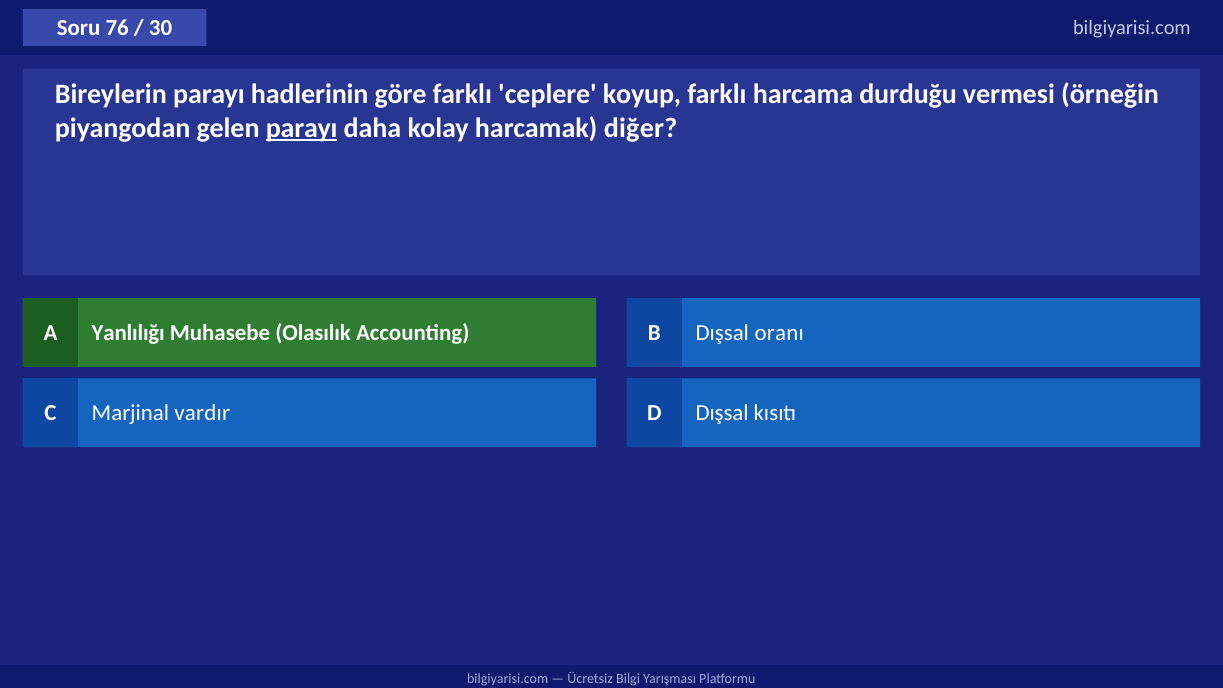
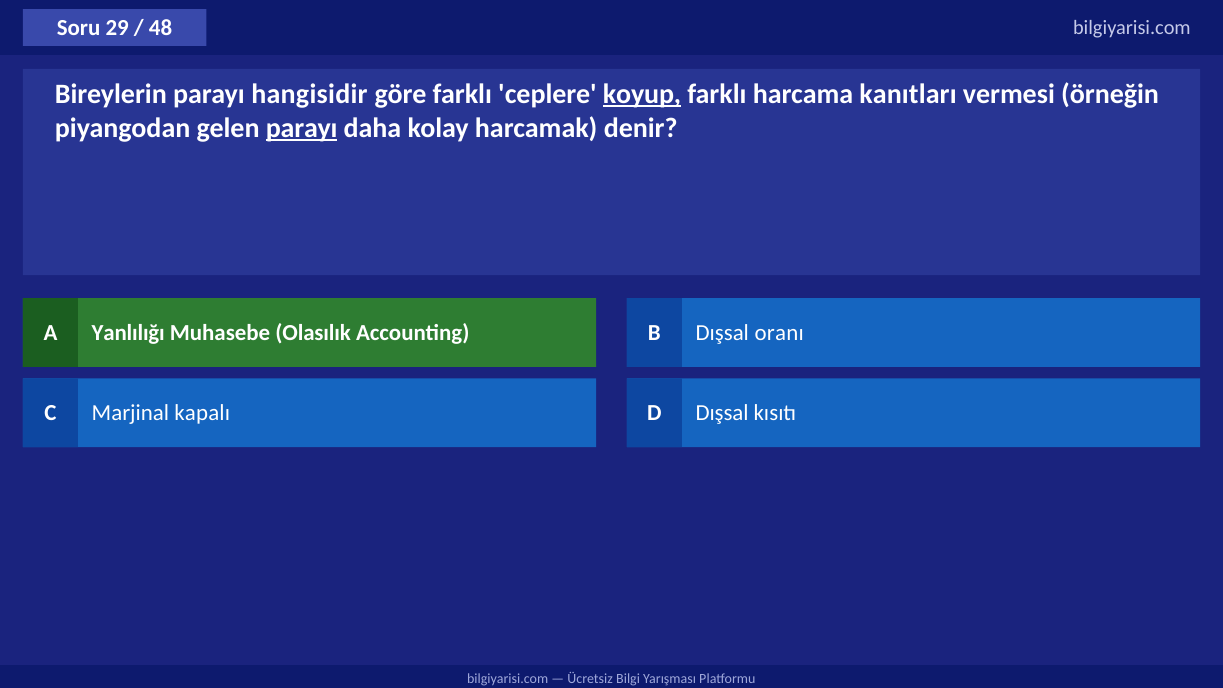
76: 76 -> 29
30: 30 -> 48
hadlerinin: hadlerinin -> hangisidir
koyup underline: none -> present
durduğu: durduğu -> kanıtları
diğer: diğer -> denir
vardır: vardır -> kapalı
